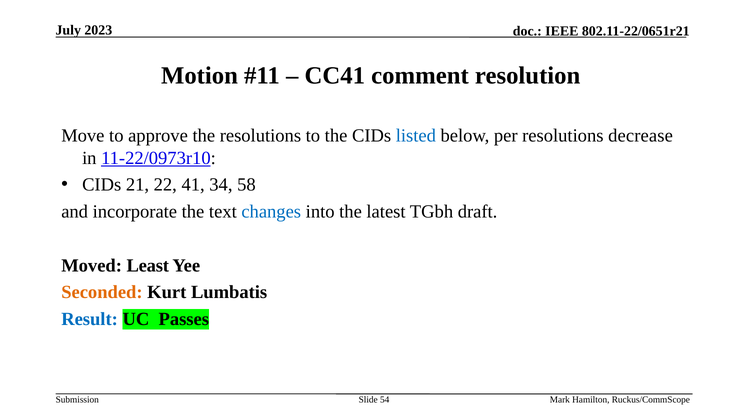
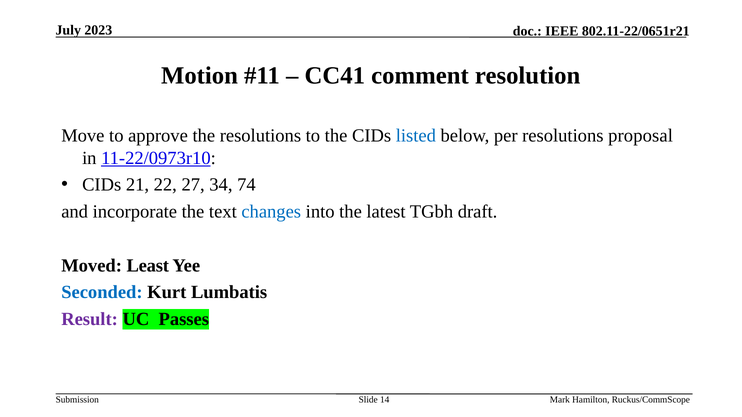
decrease: decrease -> proposal
41: 41 -> 27
58: 58 -> 74
Seconded colour: orange -> blue
Result colour: blue -> purple
54: 54 -> 14
